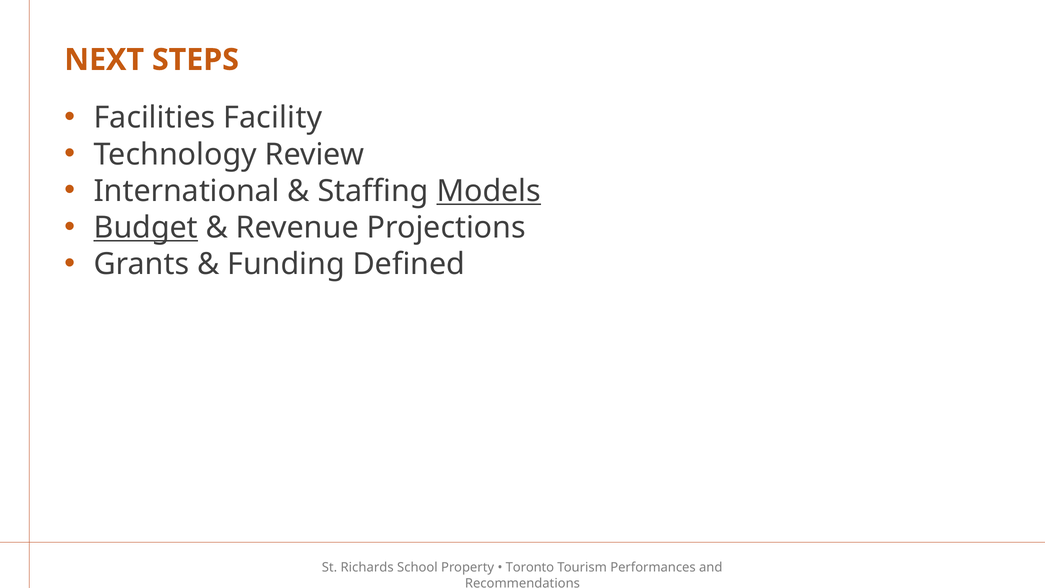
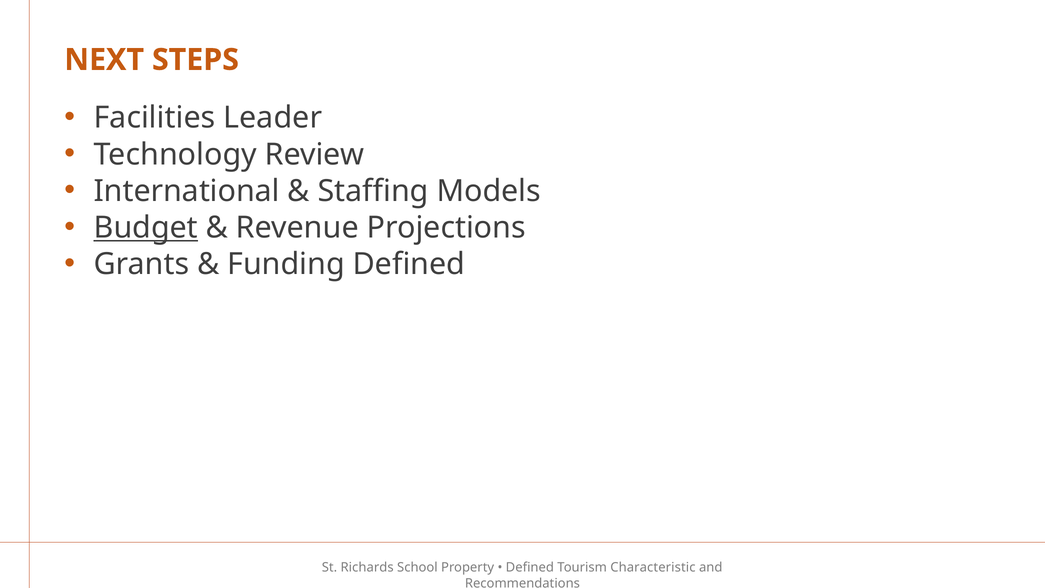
Facility: Facility -> Leader
Models underline: present -> none
Toronto at (530, 567): Toronto -> Defined
Performances: Performances -> Characteristic
